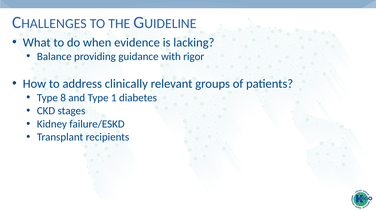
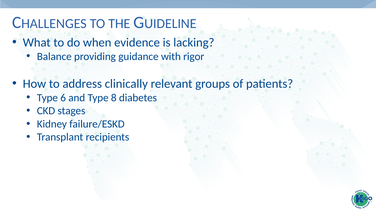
8: 8 -> 6
1: 1 -> 8
